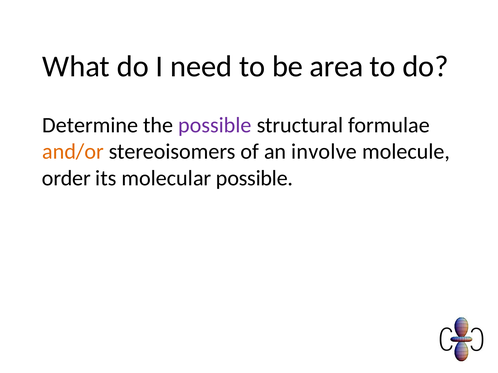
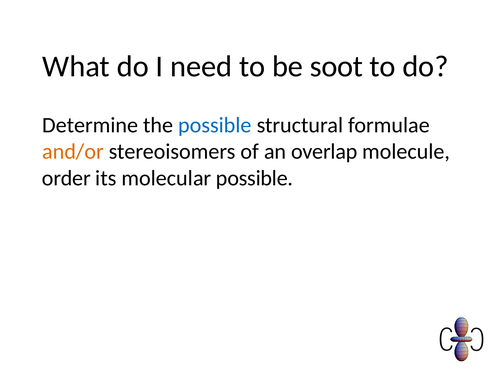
area: area -> soot
possible at (215, 125) colour: purple -> blue
involve: involve -> overlap
